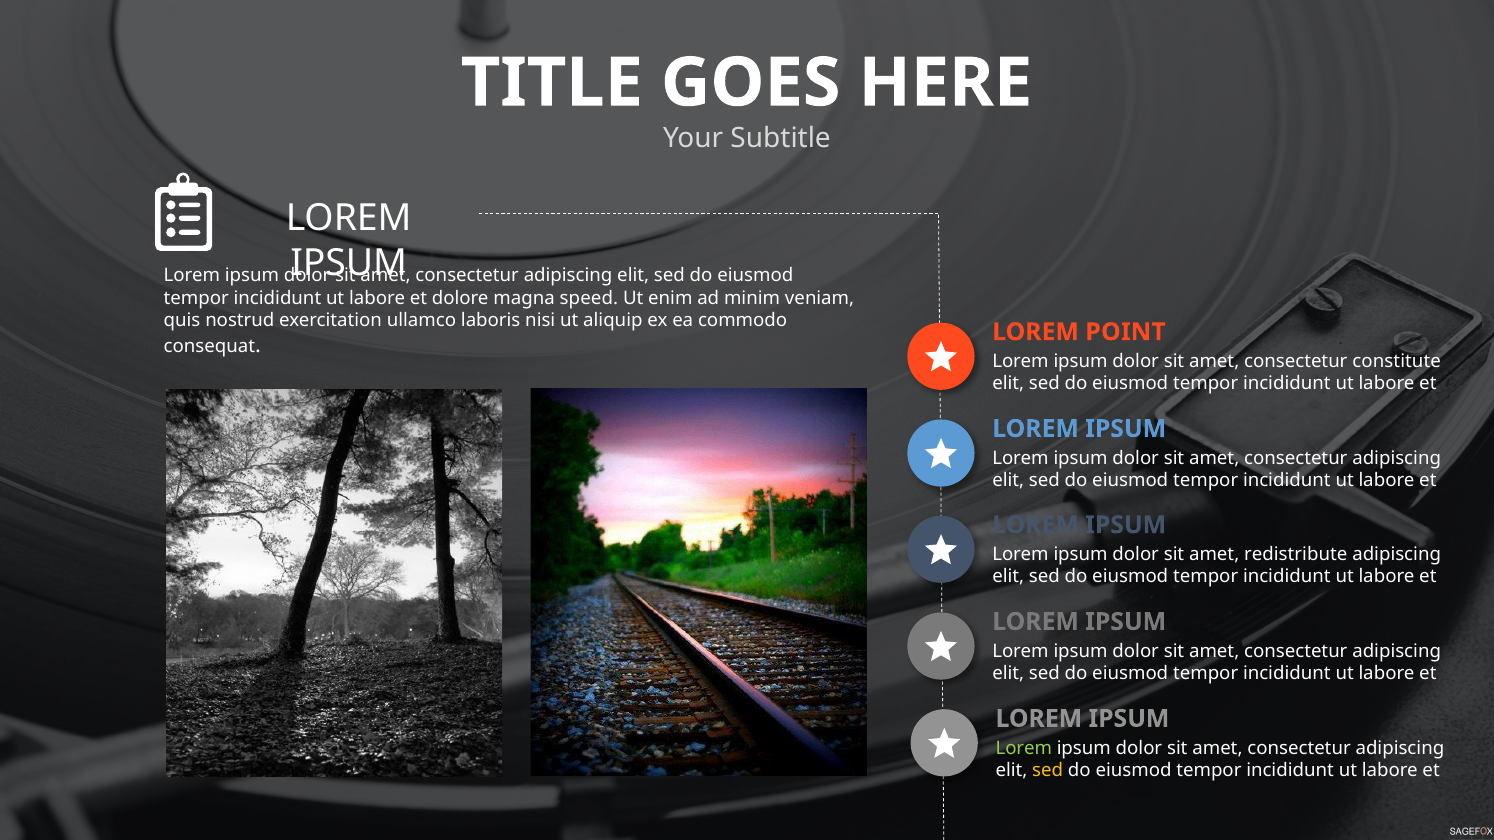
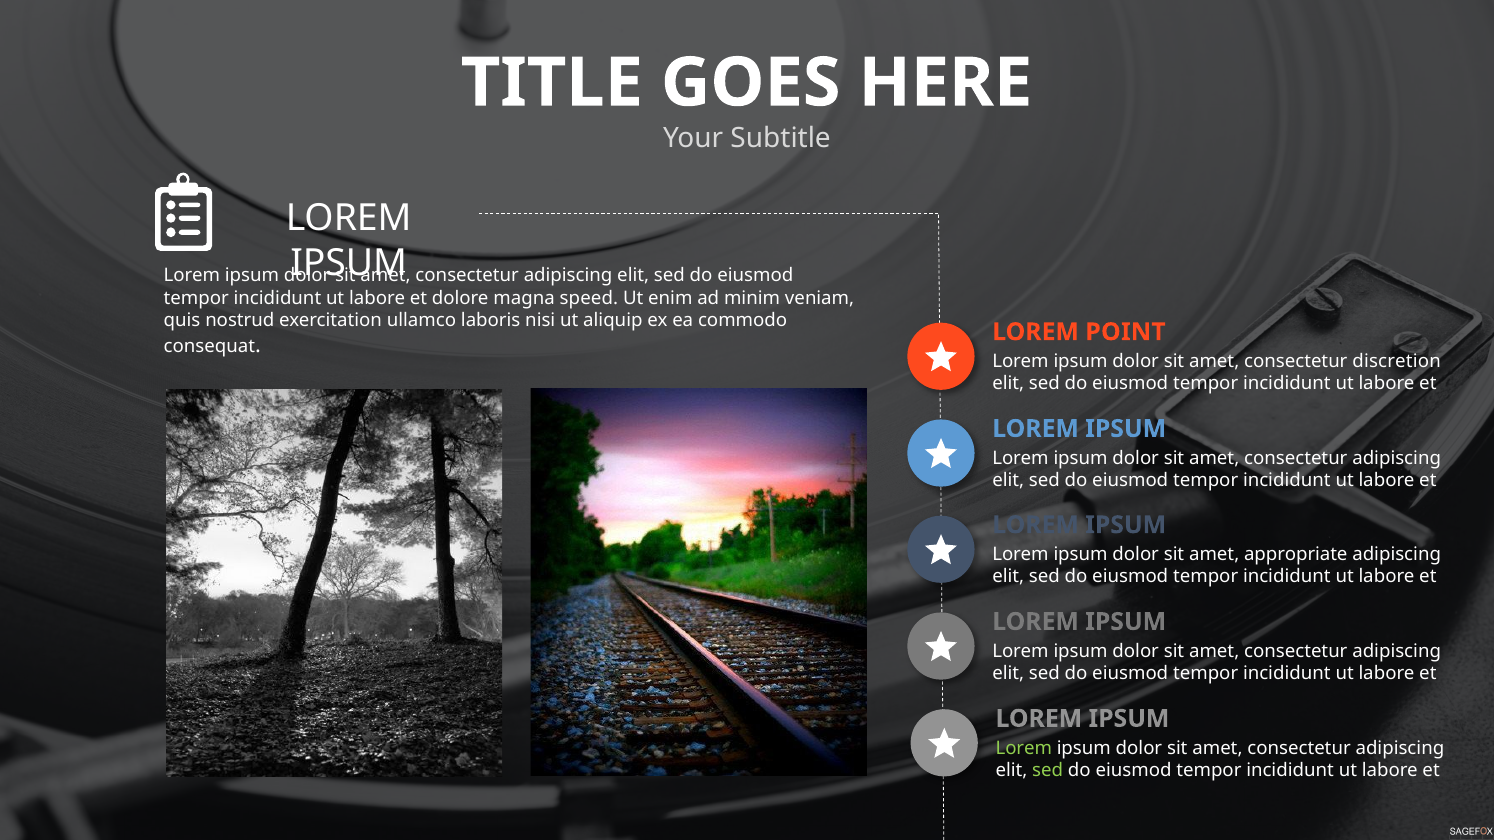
constitute: constitute -> discretion
redistribute: redistribute -> appropriate
sed at (1048, 771) colour: yellow -> light green
